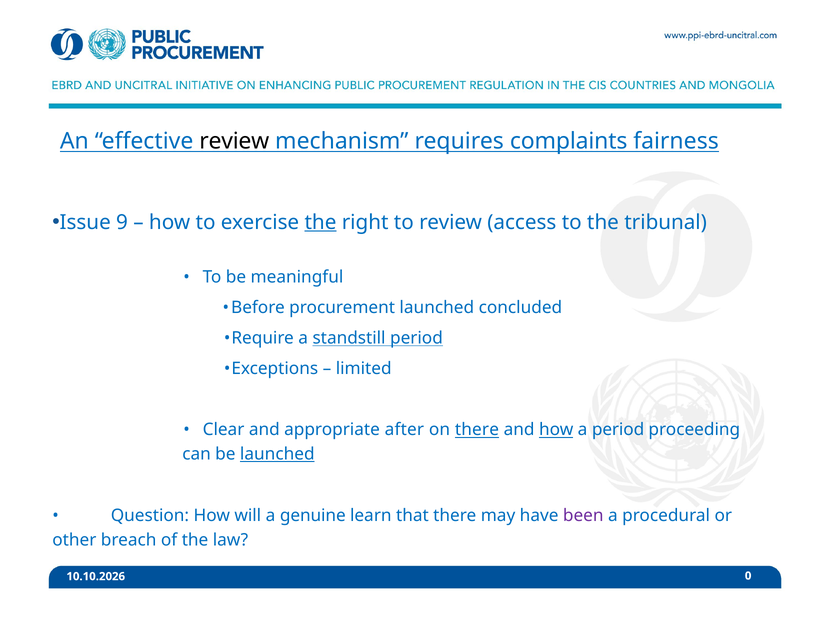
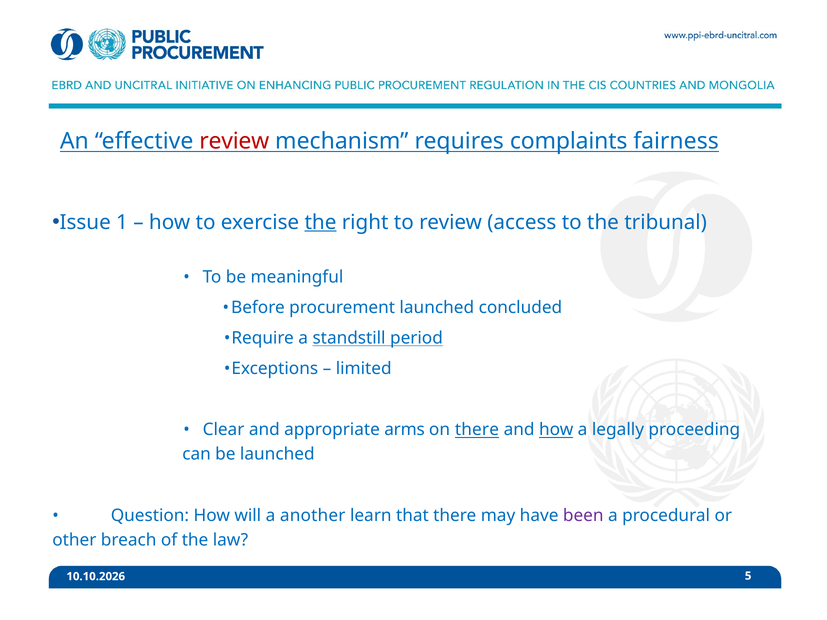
review at (234, 141) colour: black -> red
9: 9 -> 1
after: after -> arms
a period: period -> legally
launched at (277, 454) underline: present -> none
genuine: genuine -> another
0: 0 -> 5
